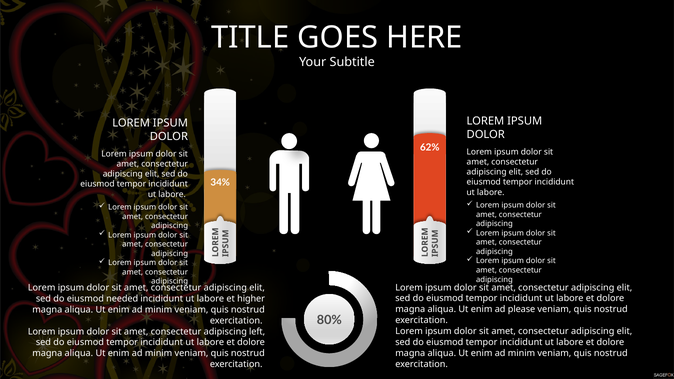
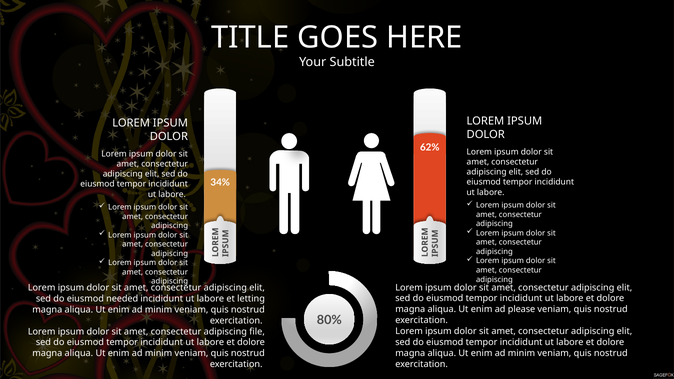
higher: higher -> letting
left: left -> file
